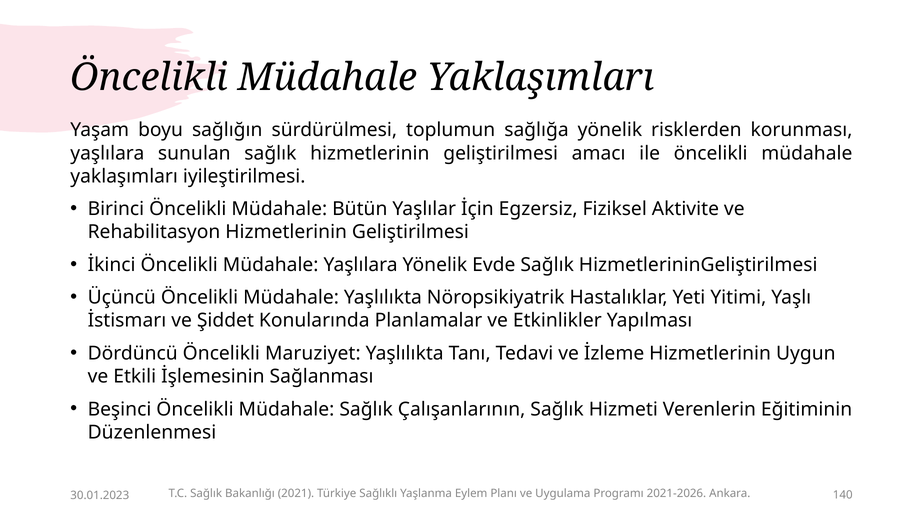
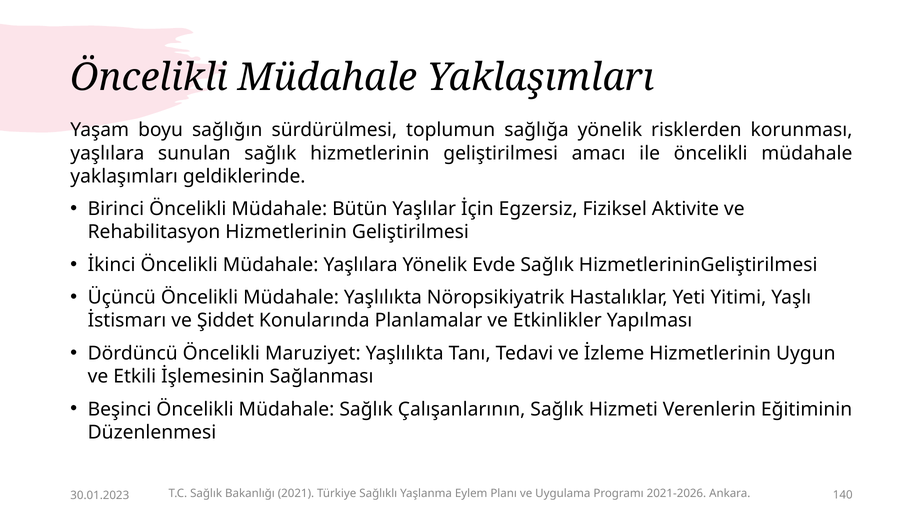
iyileştirilmesi: iyileştirilmesi -> geldiklerinde
